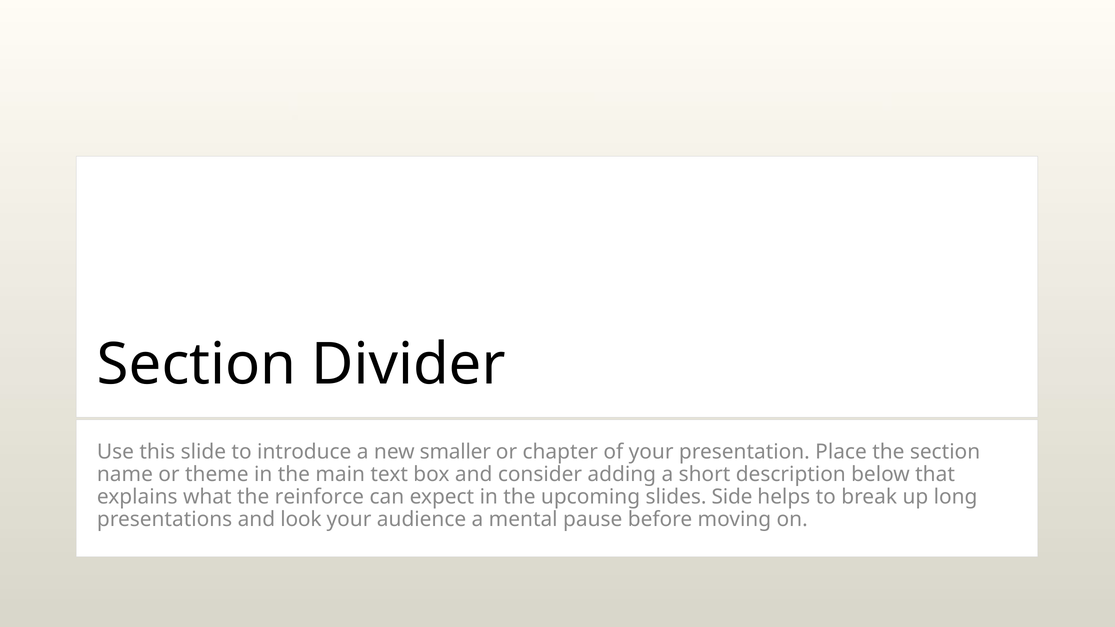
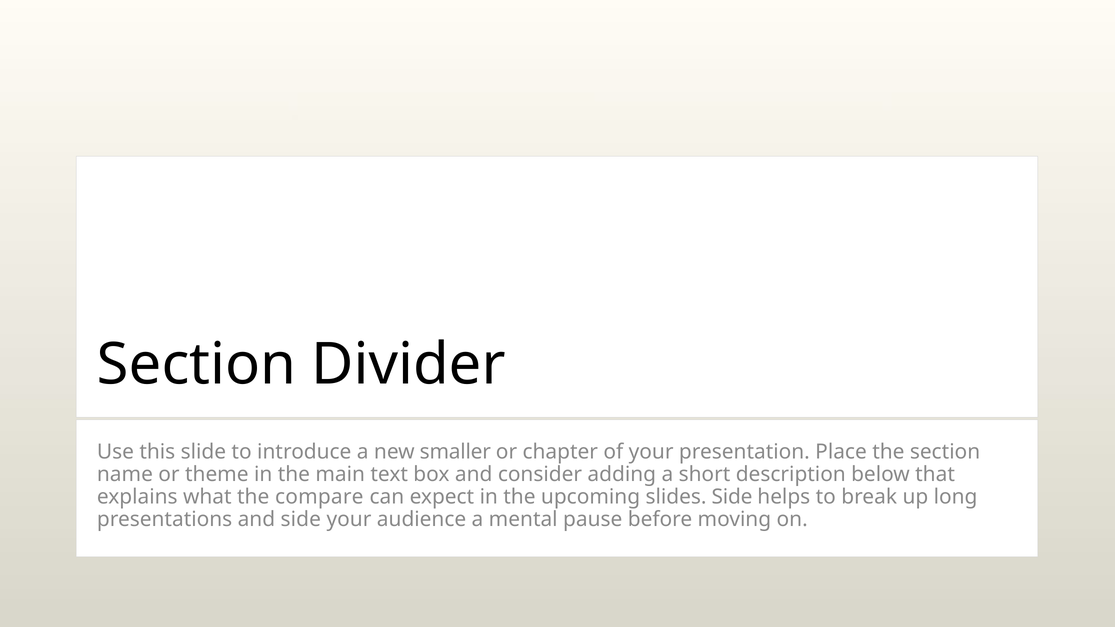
reinforce: reinforce -> compare
and look: look -> side
